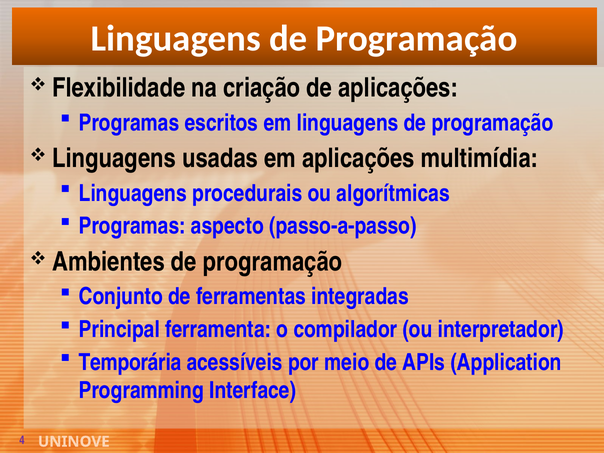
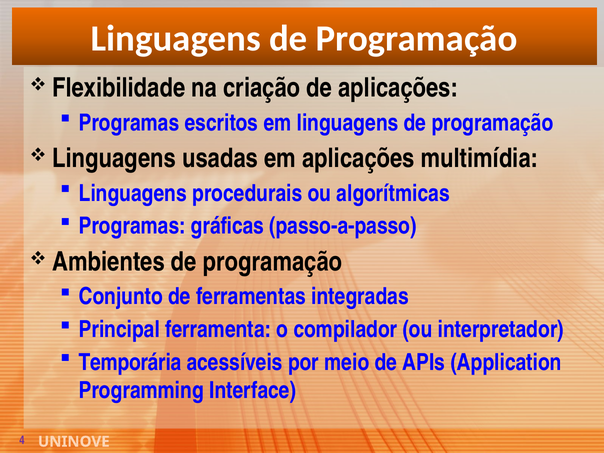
aspecto: aspecto -> gráficas
